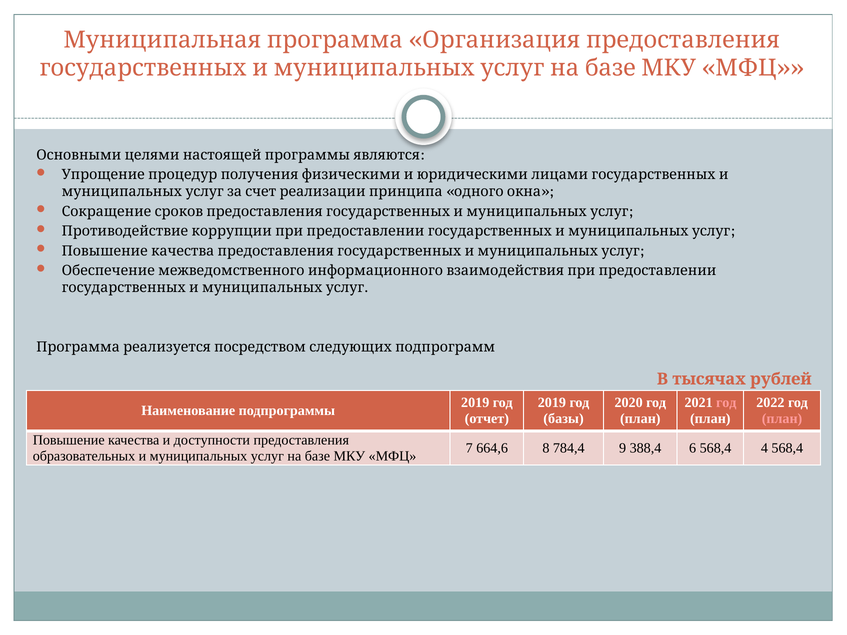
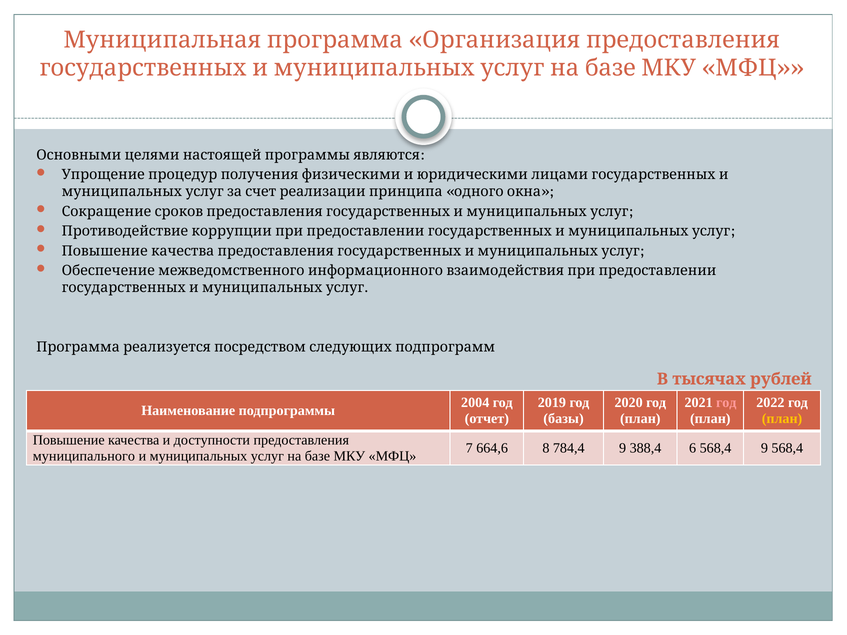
2019 at (475, 403): 2019 -> 2004
план at (782, 419) colour: pink -> yellow
568,4 4: 4 -> 9
образовательных: образовательных -> муниципального
